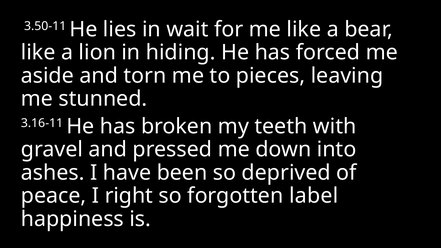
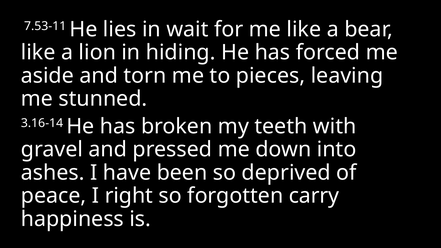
3.50-11: 3.50-11 -> 7.53-11
3.16-11: 3.16-11 -> 3.16-14
label: label -> carry
